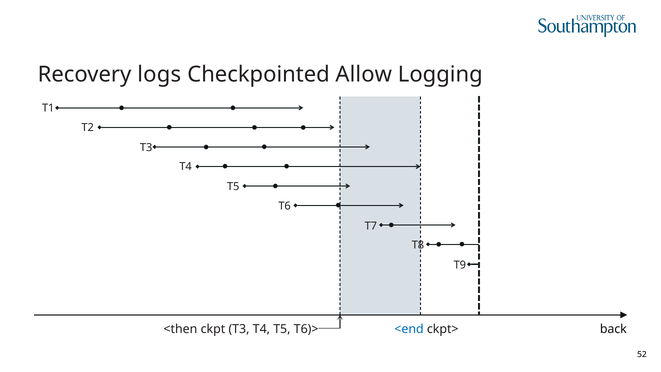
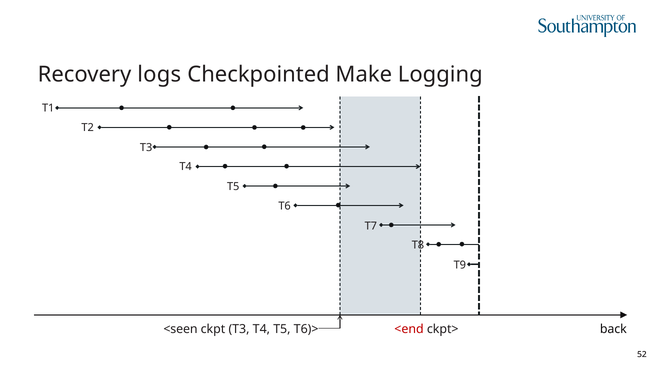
Allow: Allow -> Make
<then: <then -> <seen
<end colour: blue -> red
